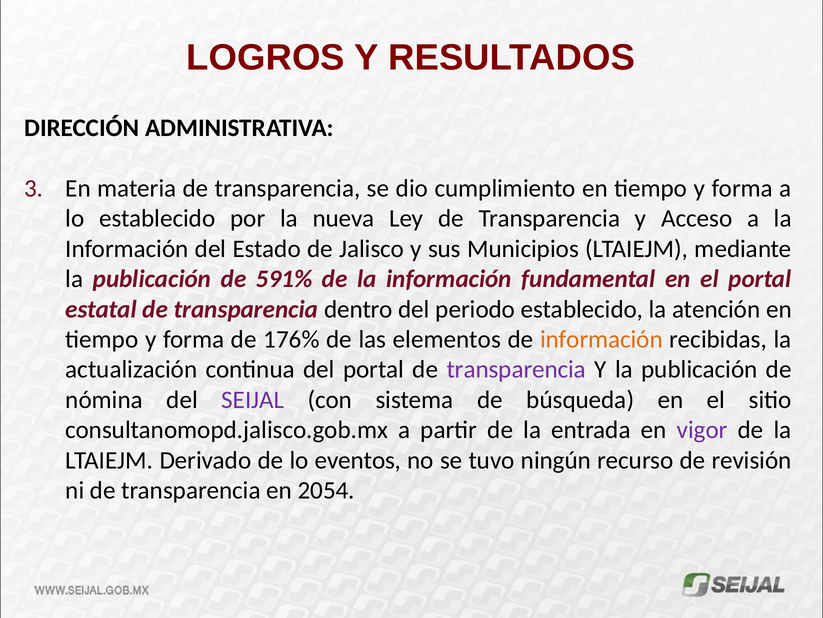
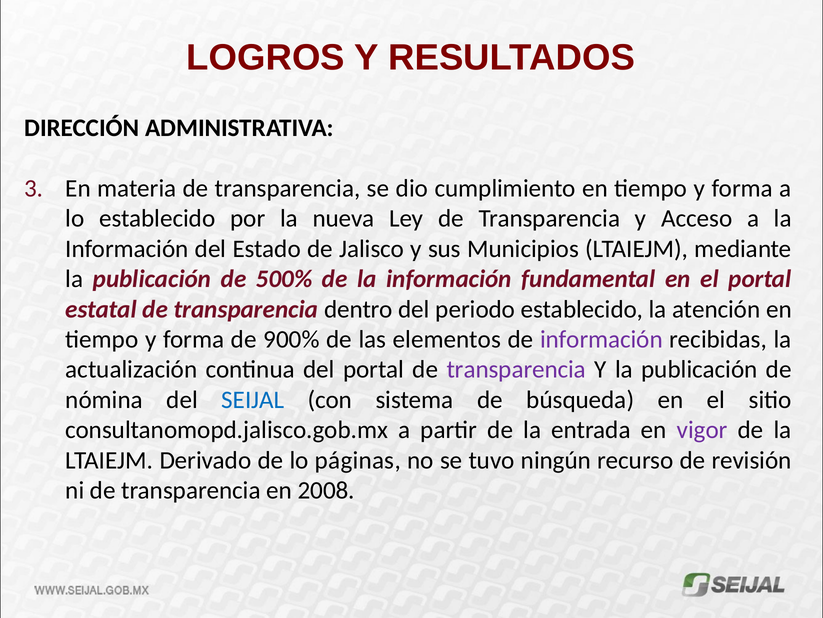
591%: 591% -> 500%
176%: 176% -> 900%
información at (601, 339) colour: orange -> purple
SEIJAL colour: purple -> blue
eventos: eventos -> páginas
2054: 2054 -> 2008
